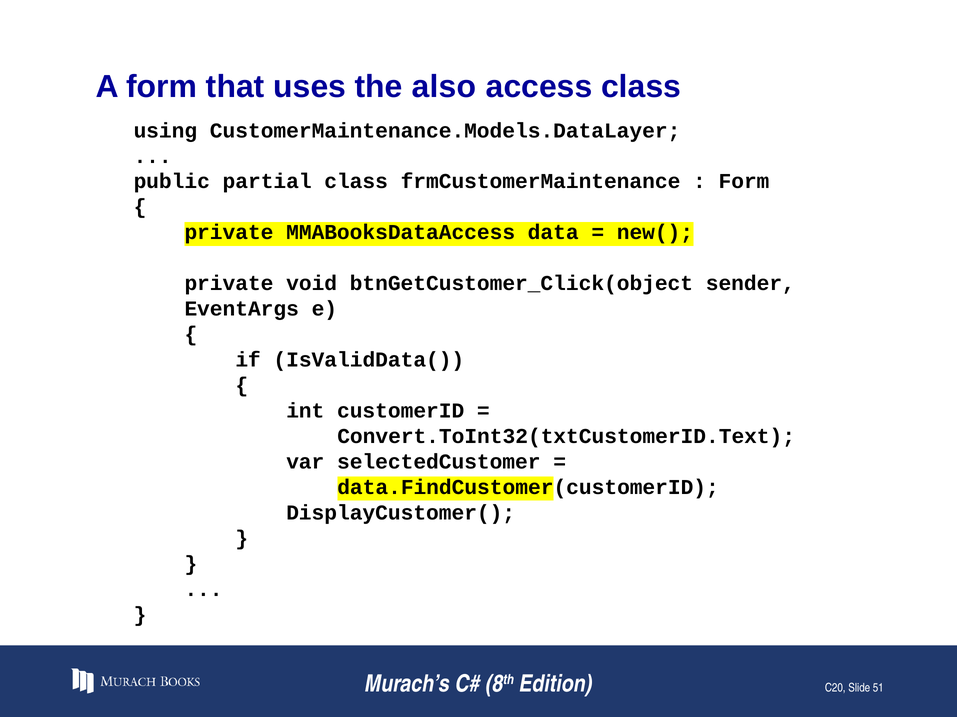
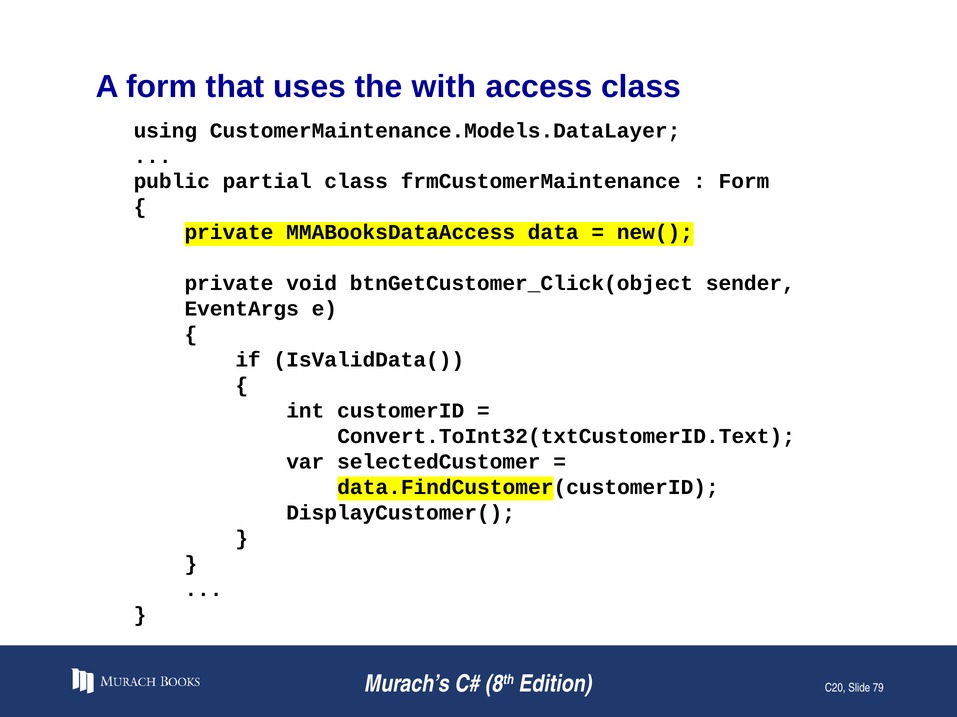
also: also -> with
51: 51 -> 79
